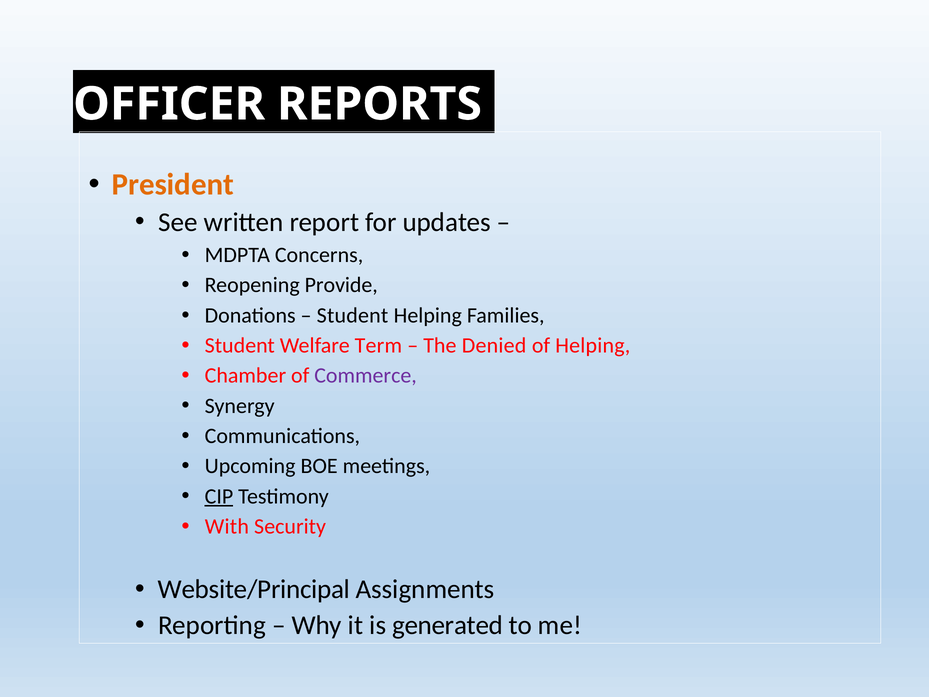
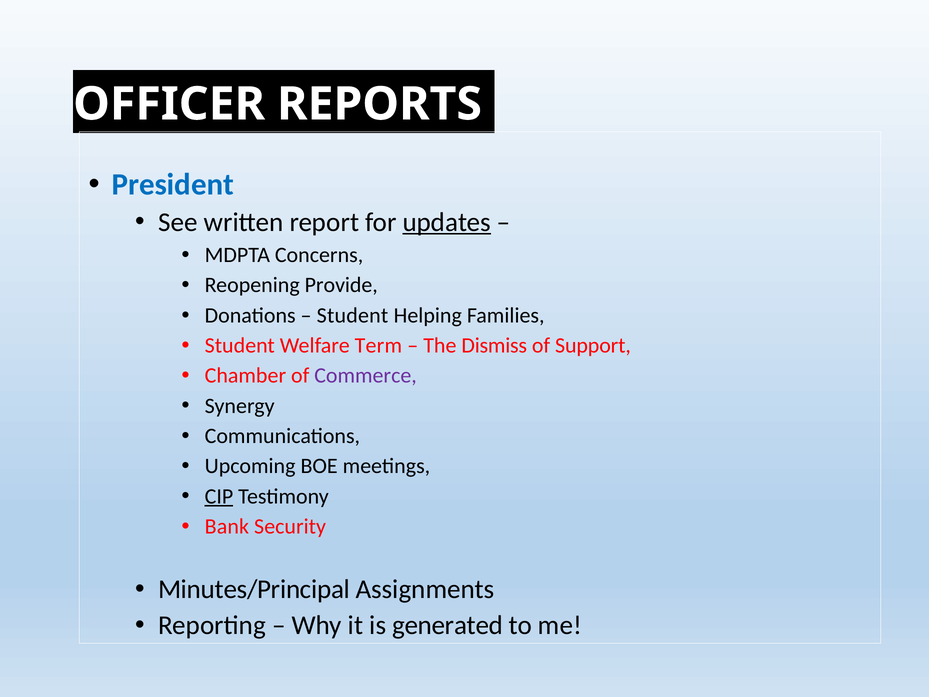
President colour: orange -> blue
updates underline: none -> present
Denied: Denied -> Dismiss
of Helping: Helping -> Support
With: With -> Bank
Website/Principal: Website/Principal -> Minutes/Principal
